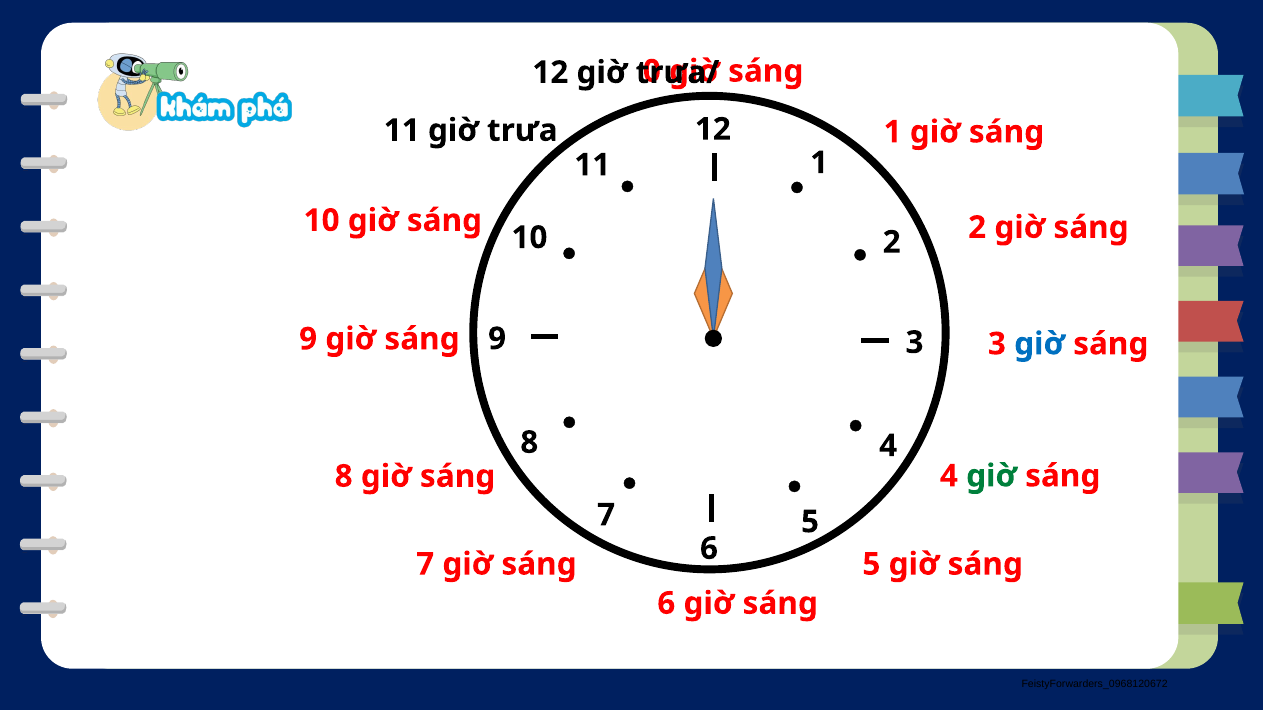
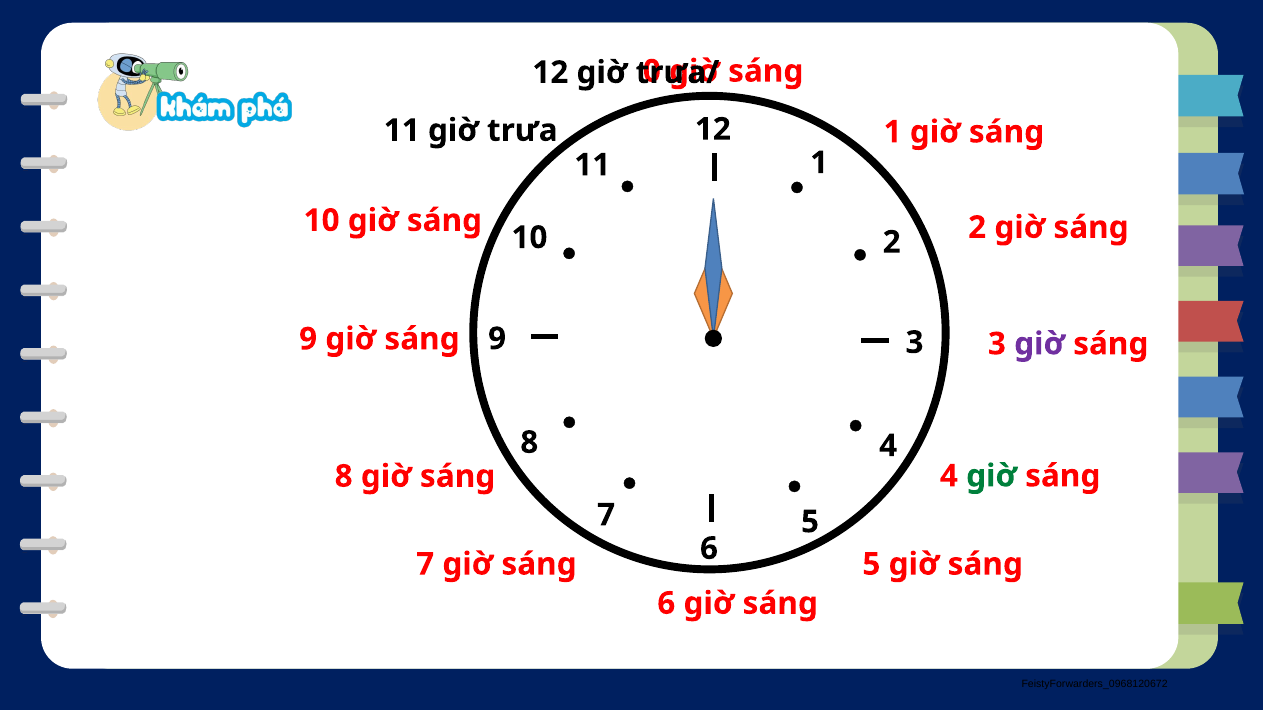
giờ at (1040, 344) colour: blue -> purple
